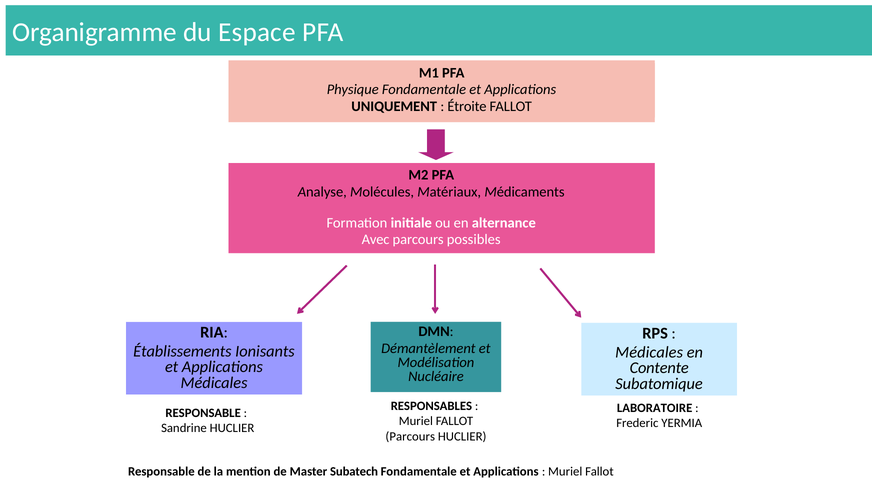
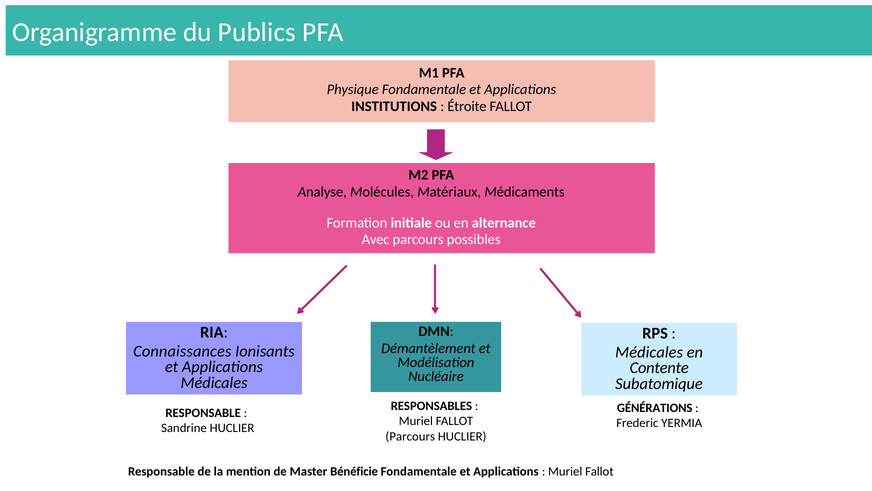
Espace: Espace -> Publics
UNIQUEMENT: UNIQUEMENT -> INSTITUTIONS
Établissements: Établissements -> Connaissances
LABORATOIRE: LABORATOIRE -> GÉNÉRATIONS
Subatech: Subatech -> Bénéficie
